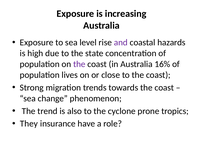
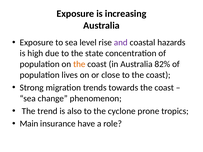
the at (79, 64) colour: purple -> orange
16%: 16% -> 82%
They: They -> Main
